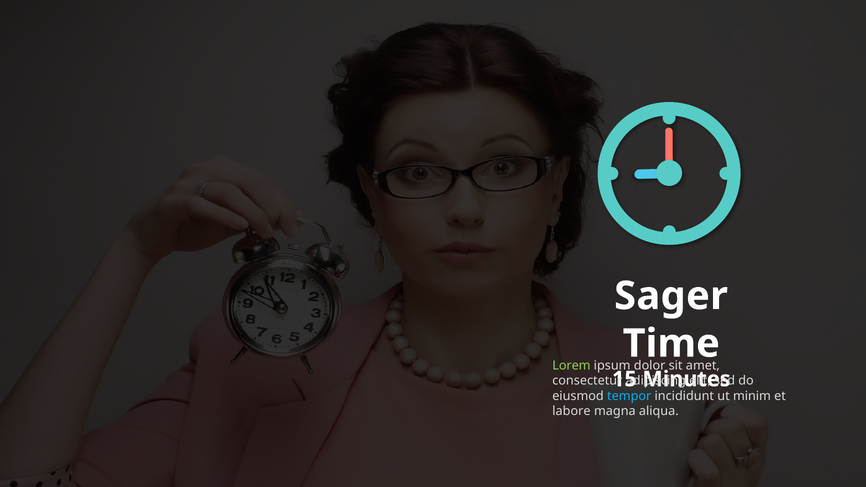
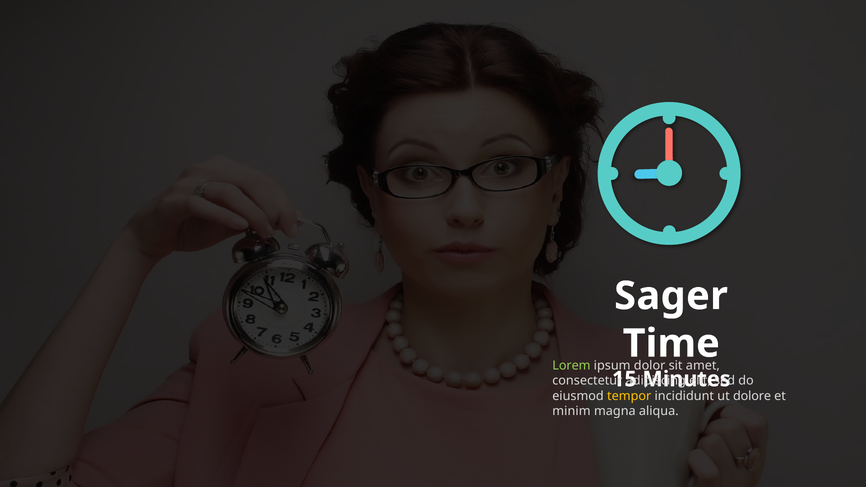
tempor colour: light blue -> yellow
minim: minim -> dolore
labore: labore -> minim
